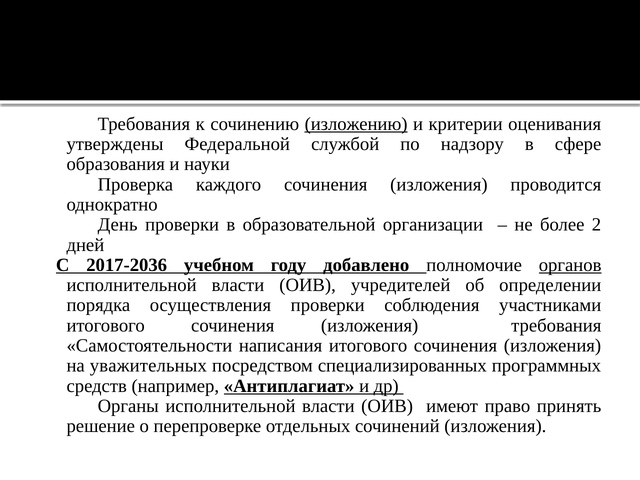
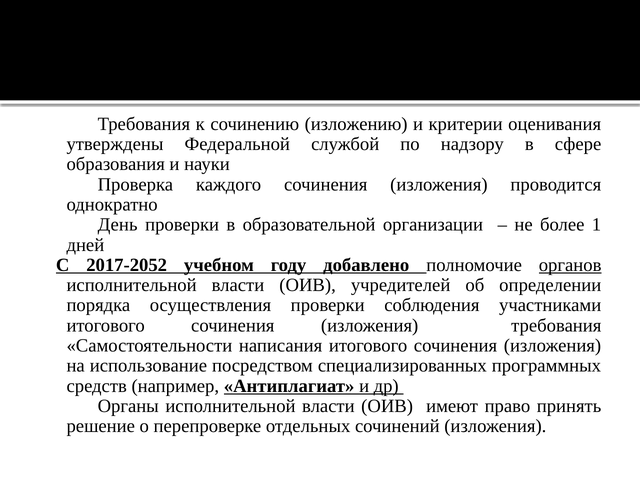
изложению underline: present -> none
2: 2 -> 1
2017-2036: 2017-2036 -> 2017-2052
уважительных: уважительных -> использование
